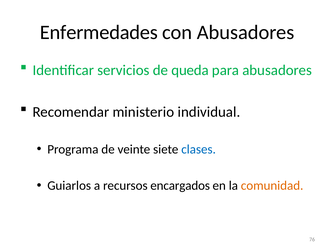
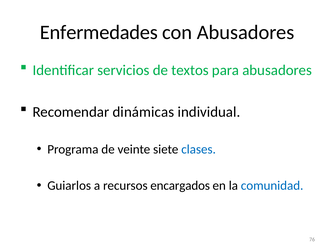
queda: queda -> textos
ministerio: ministerio -> dinámicas
comunidad colour: orange -> blue
